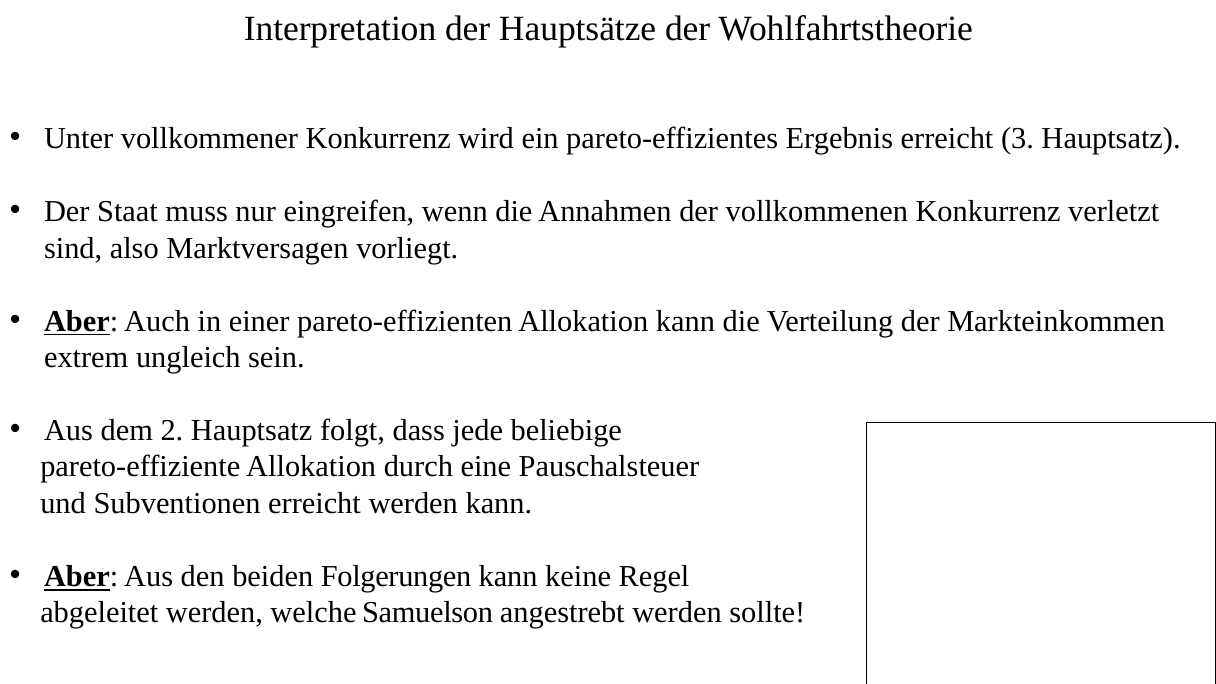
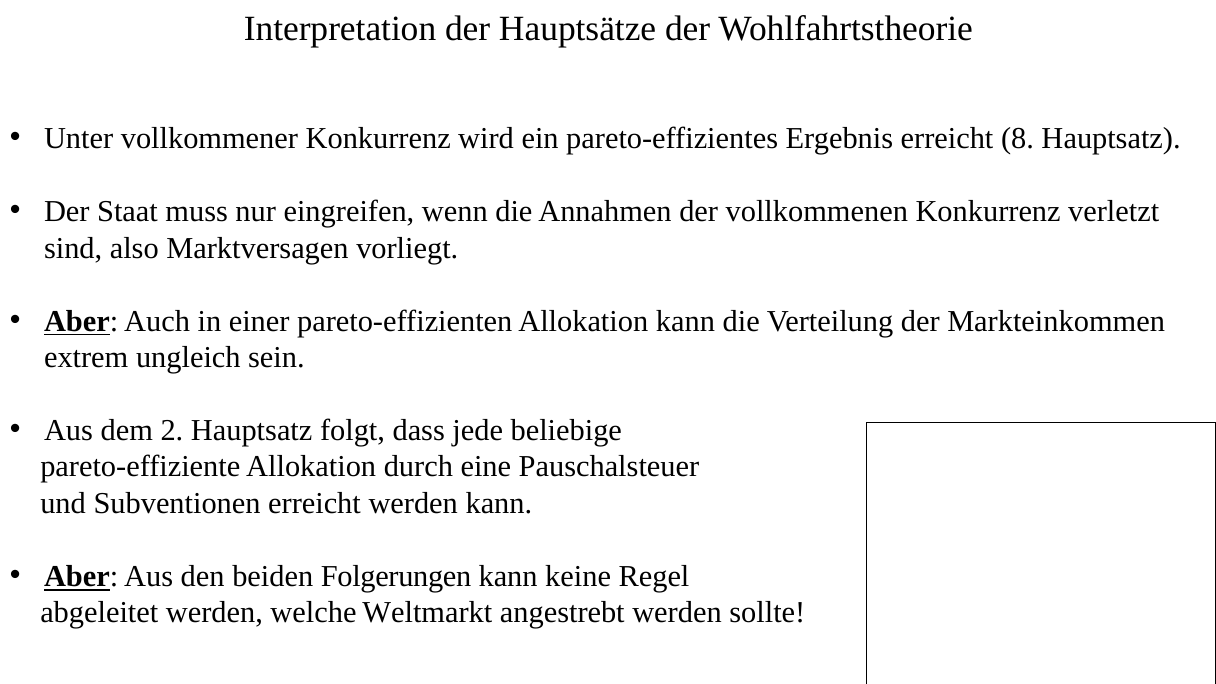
3: 3 -> 8
Samuelson: Samuelson -> Weltmarkt
